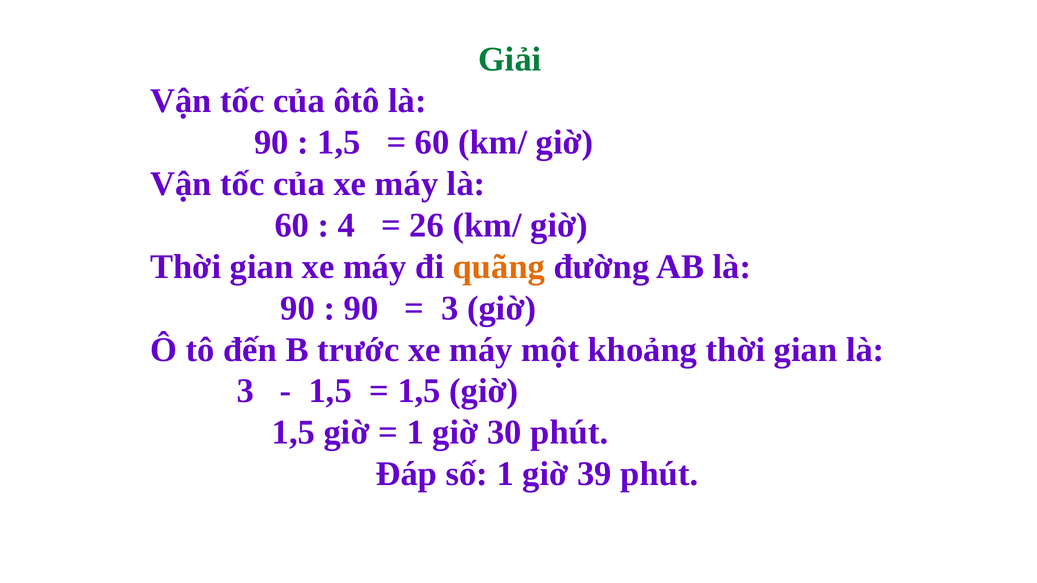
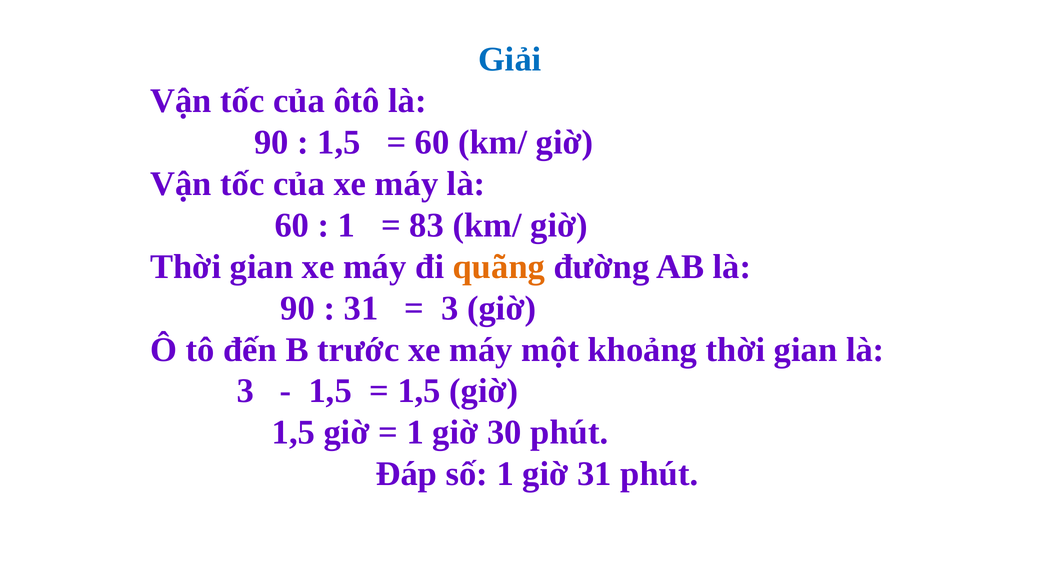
Giải colour: green -> blue
4 at (347, 225): 4 -> 1
26: 26 -> 83
90 at (361, 308): 90 -> 31
giờ 39: 39 -> 31
